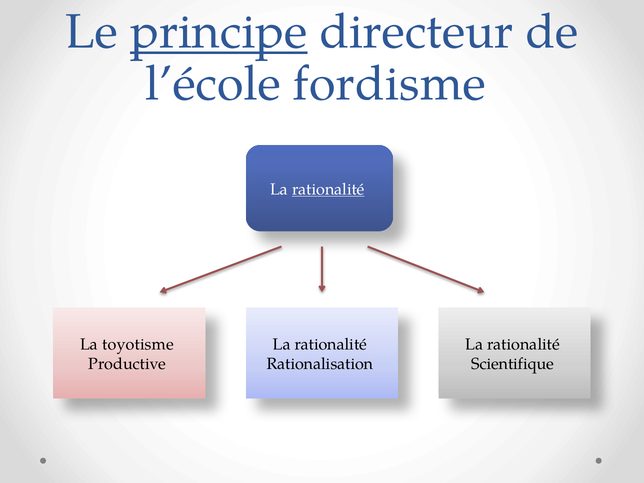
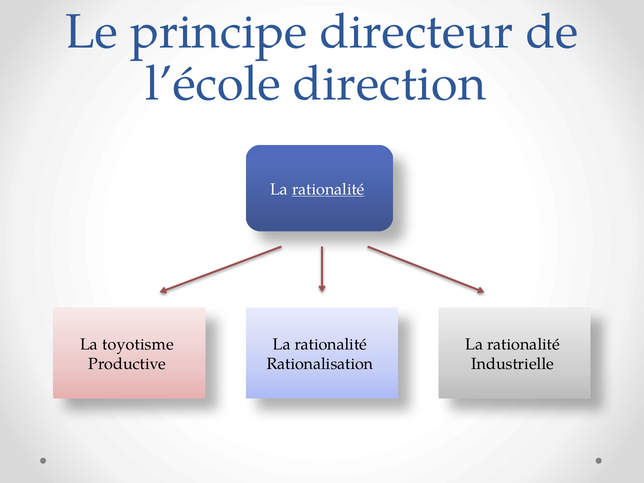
principe underline: present -> none
fordisme: fordisme -> direction
Scientifique: Scientifique -> Industrielle
